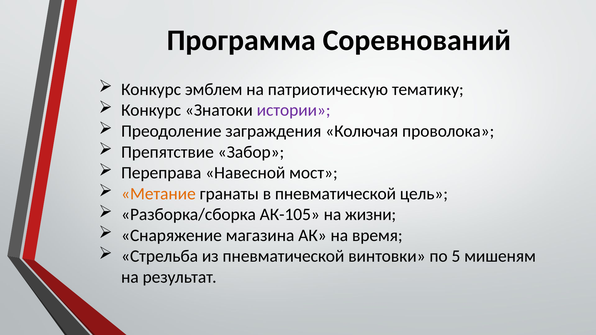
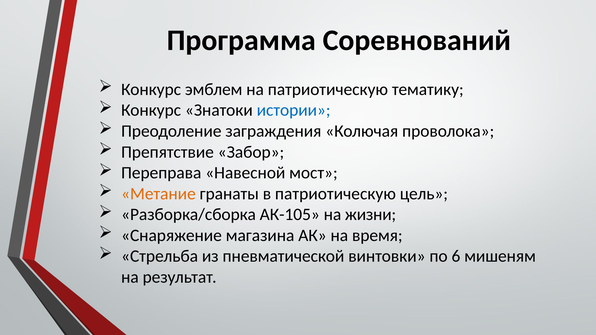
истории colour: purple -> blue
в пневматической: пневматической -> патриотическую
5: 5 -> 6
